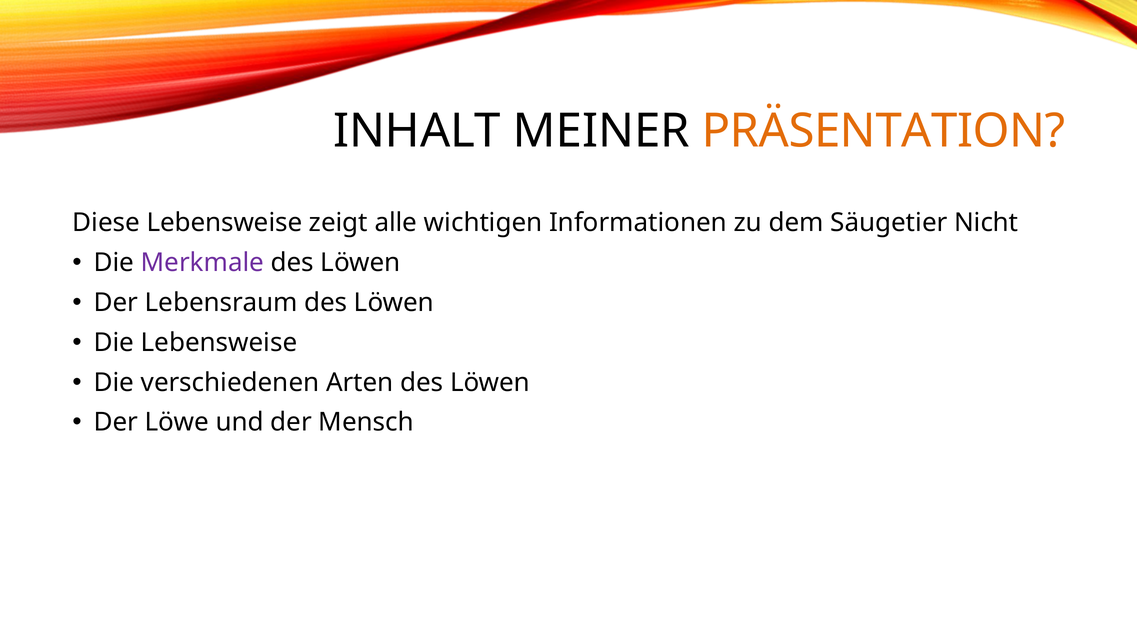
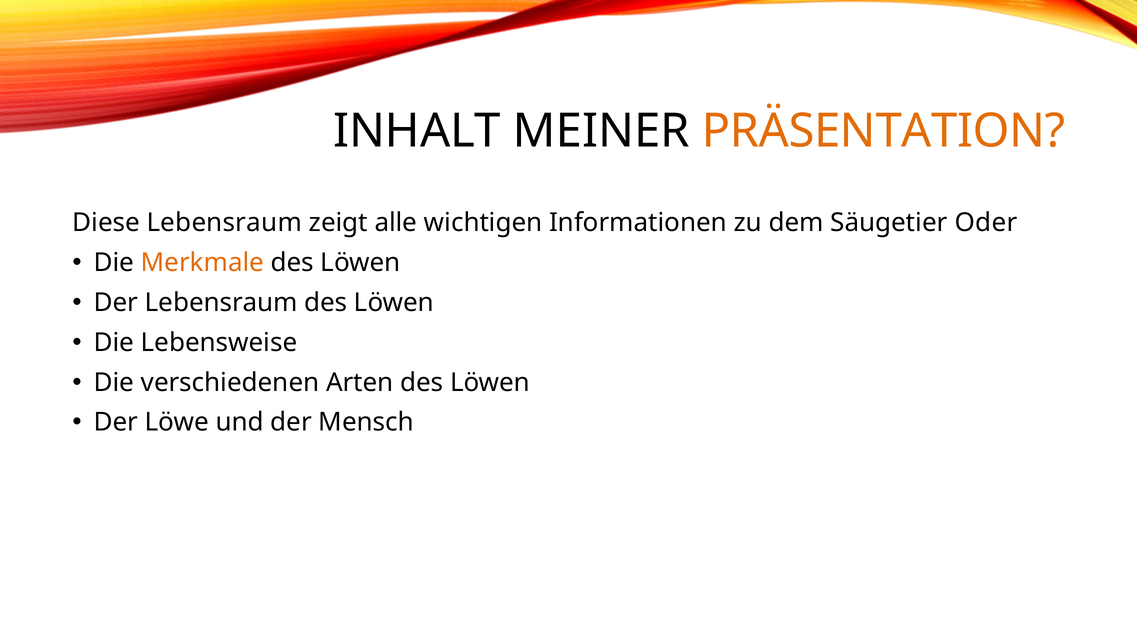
Diese Lebensweise: Lebensweise -> Lebensraum
Nicht: Nicht -> Oder
Merkmale colour: purple -> orange
